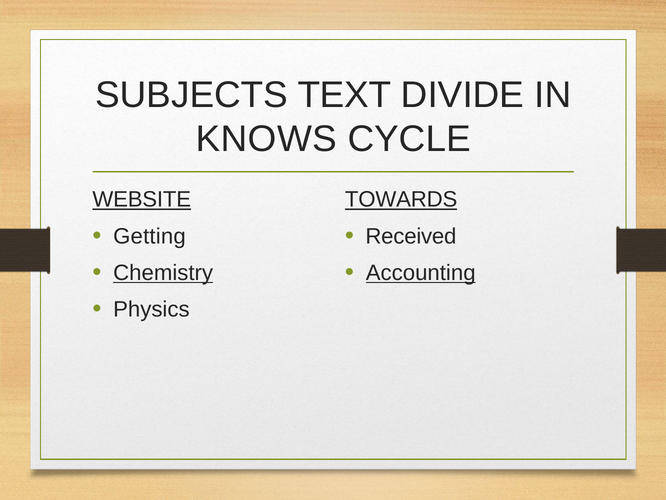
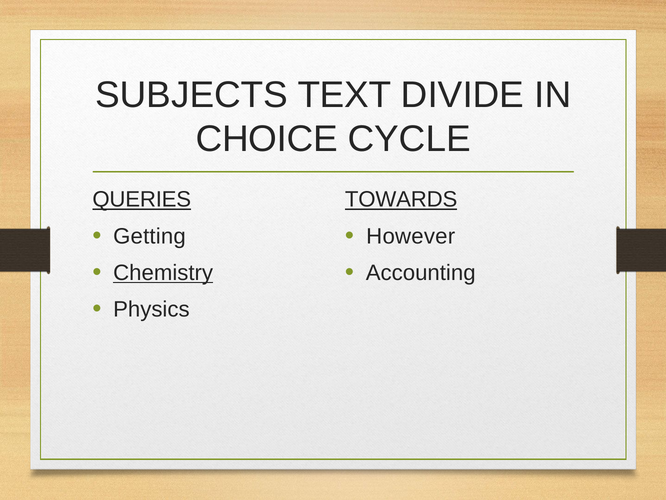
KNOWS: KNOWS -> CHOICE
WEBSITE: WEBSITE -> QUERIES
Received: Received -> However
Accounting underline: present -> none
